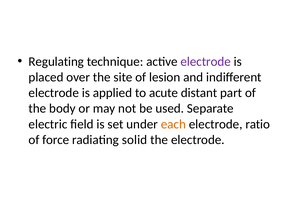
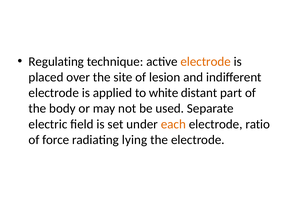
electrode at (206, 61) colour: purple -> orange
acute: acute -> white
solid: solid -> lying
